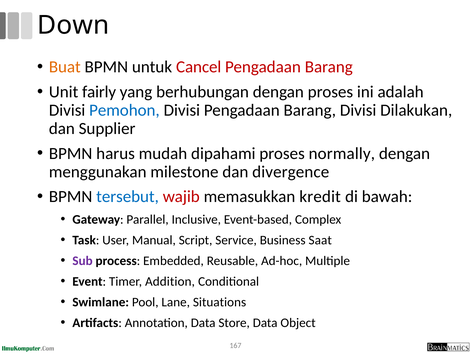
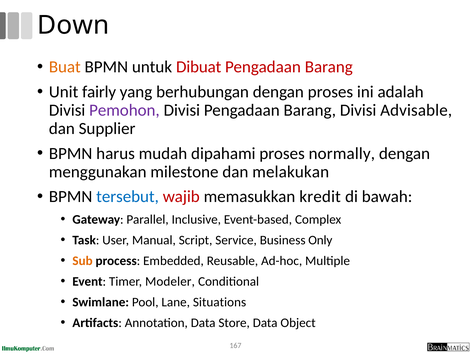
Cancel: Cancel -> Dibuat
Pemohon colour: blue -> purple
Dilakukan: Dilakukan -> Advisable
divergence: divergence -> melakukan
Saat: Saat -> Only
Sub colour: purple -> orange
Addition: Addition -> Modeler
